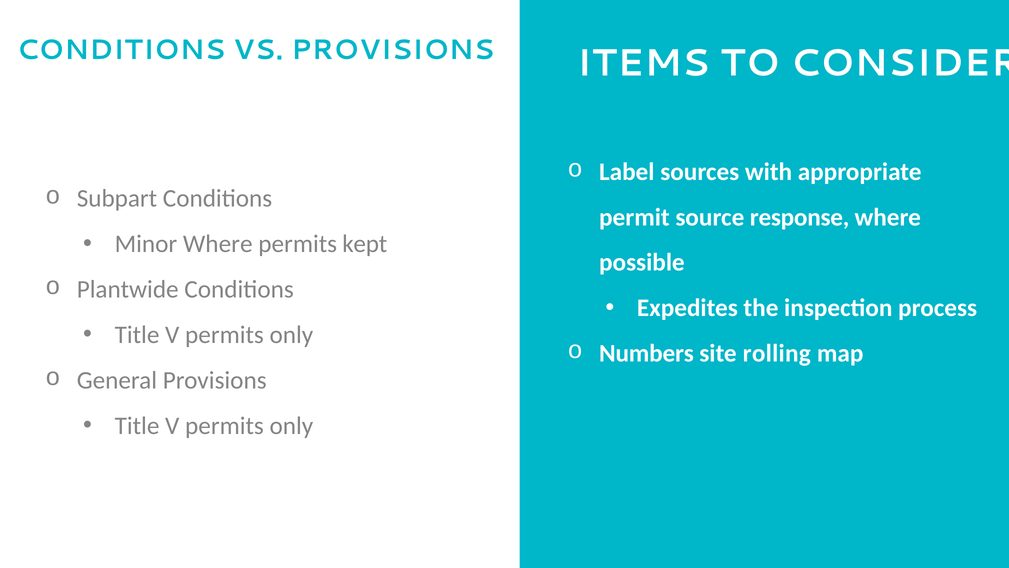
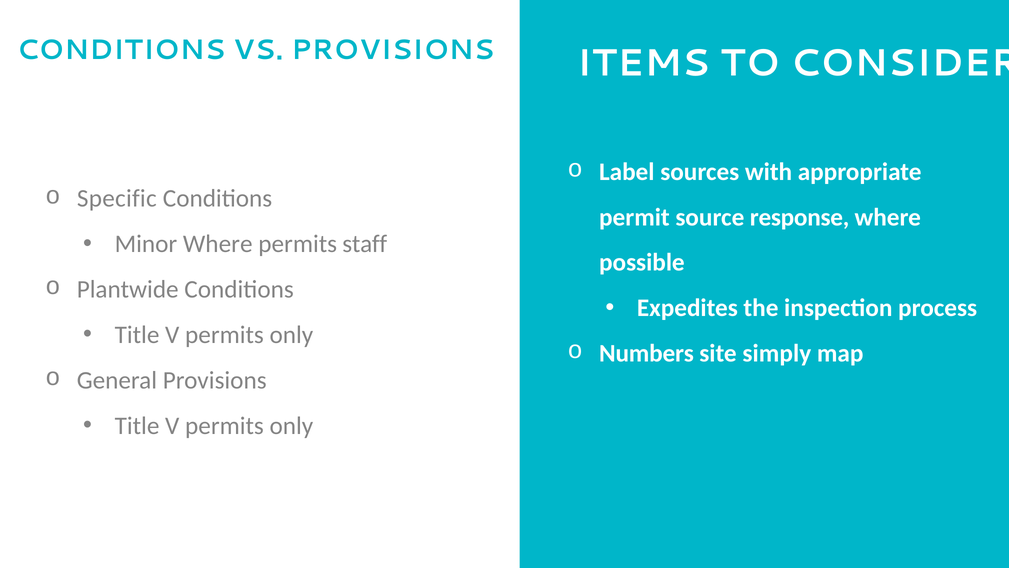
Subpart: Subpart -> Specific
kept: kept -> staff
rolling: rolling -> simply
